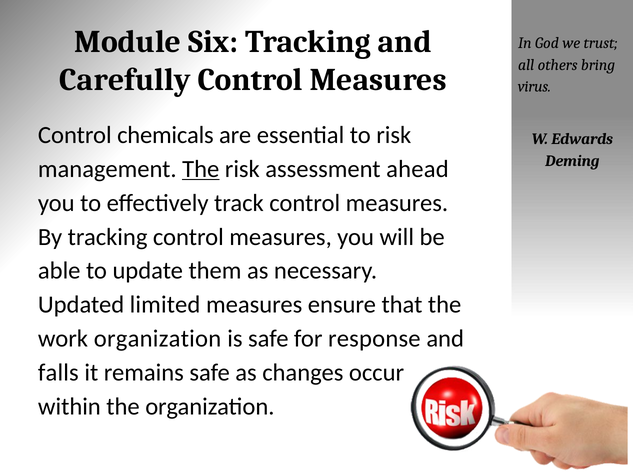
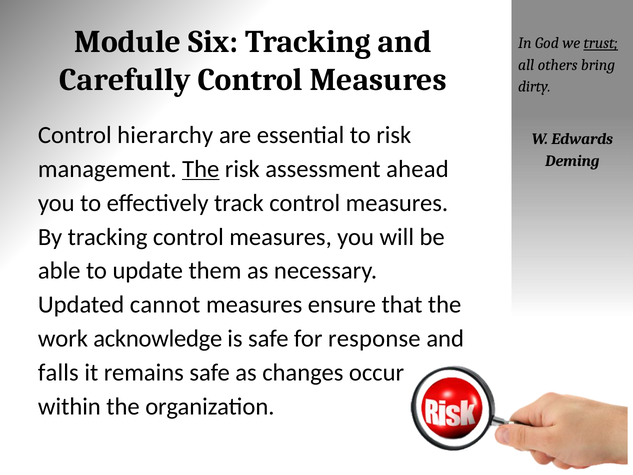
trust underline: none -> present
virus: virus -> dirty
chemicals: chemicals -> hierarchy
limited: limited -> cannot
work organization: organization -> acknowledge
